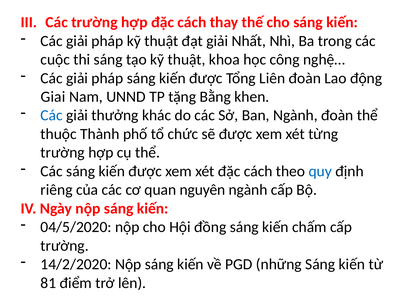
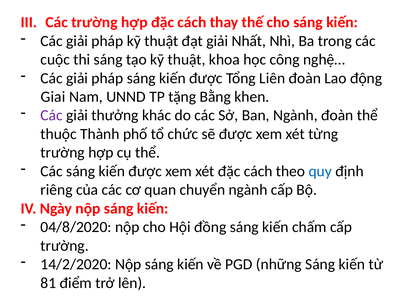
Các at (52, 115) colour: blue -> purple
nguyên: nguyên -> chuyển
04/5/2020: 04/5/2020 -> 04/8/2020
